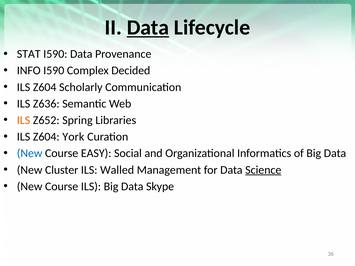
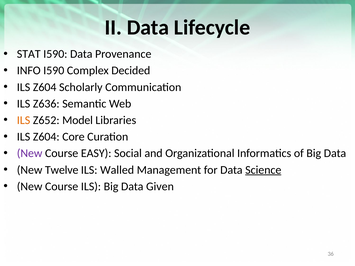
Data at (148, 28) underline: present -> none
Spring: Spring -> Model
York: York -> Core
New at (30, 153) colour: blue -> purple
Cluster: Cluster -> Twelve
Skype: Skype -> Given
